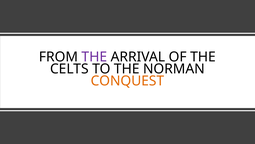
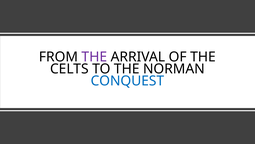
CONQUEST colour: orange -> blue
